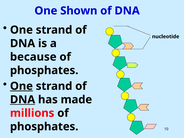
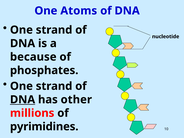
Shown: Shown -> Atoms
One at (21, 86) underline: present -> none
made: made -> other
phosphates at (44, 127): phosphates -> pyrimidines
